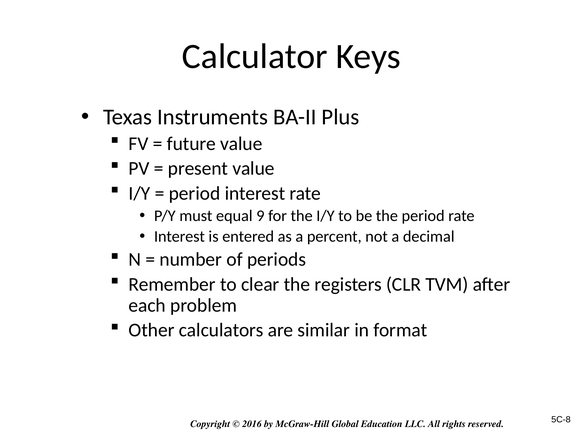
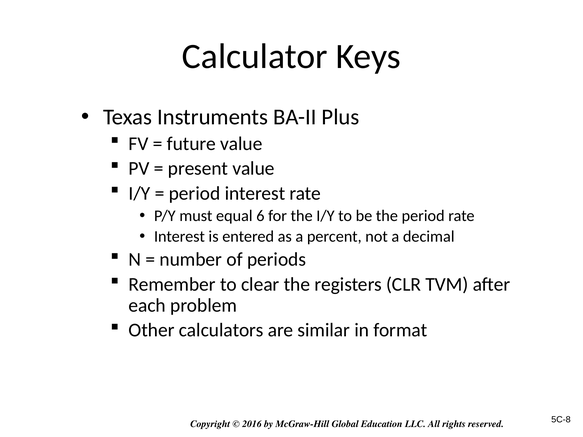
9: 9 -> 6
